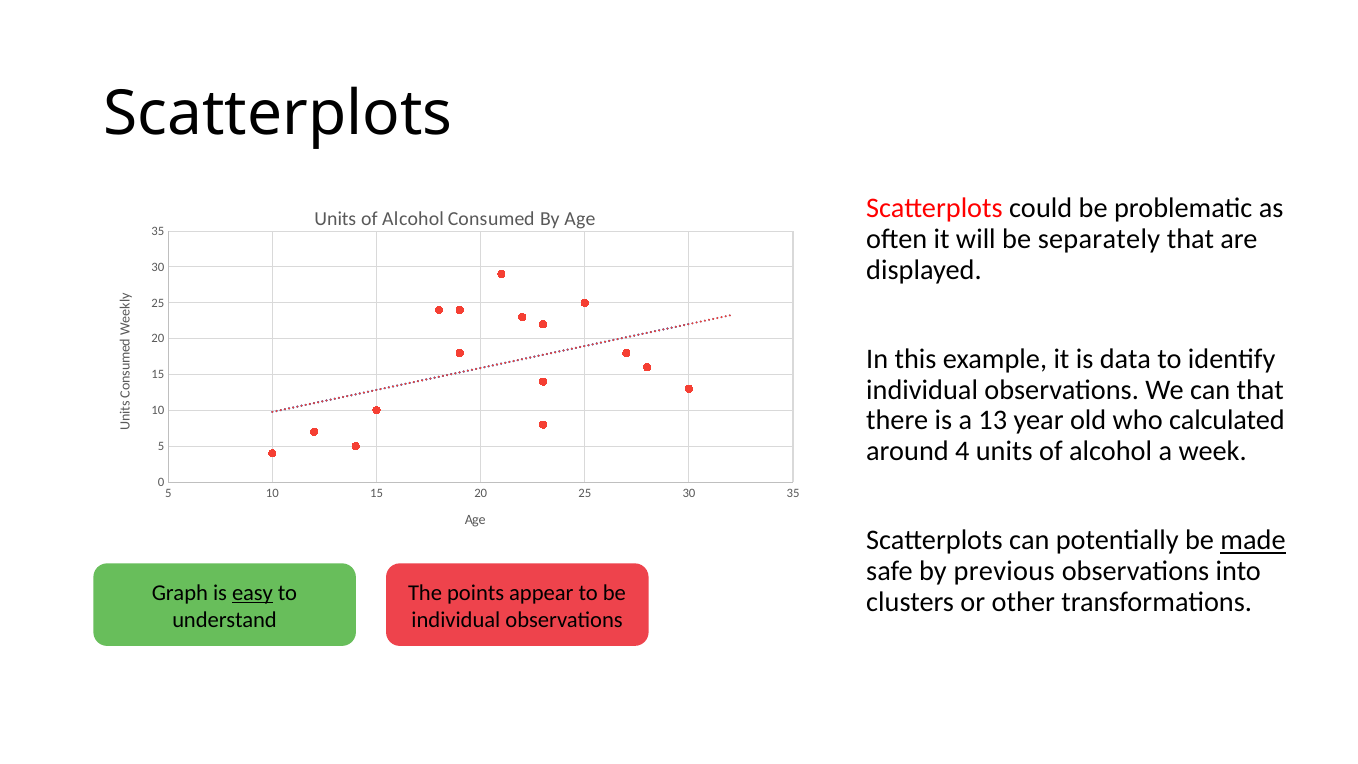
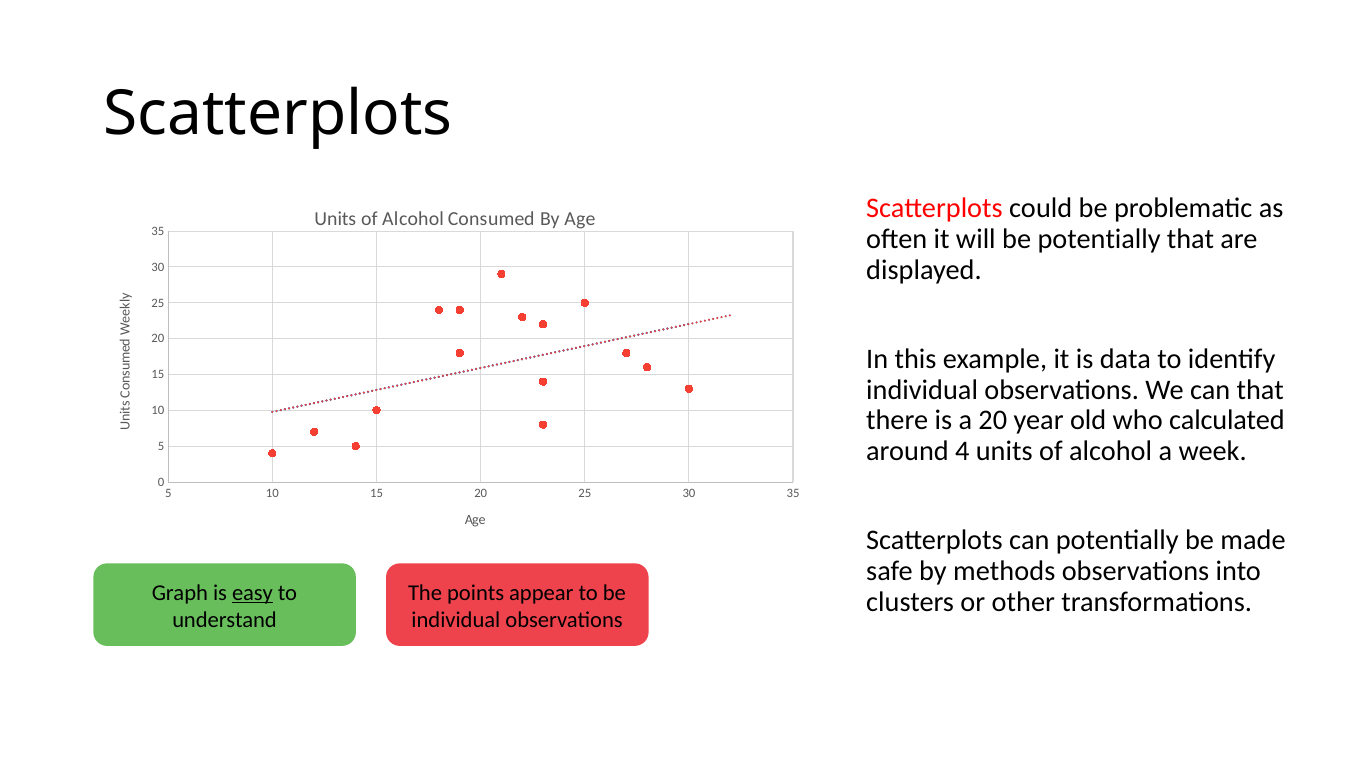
be separately: separately -> potentially
a 13: 13 -> 20
made underline: present -> none
previous: previous -> methods
